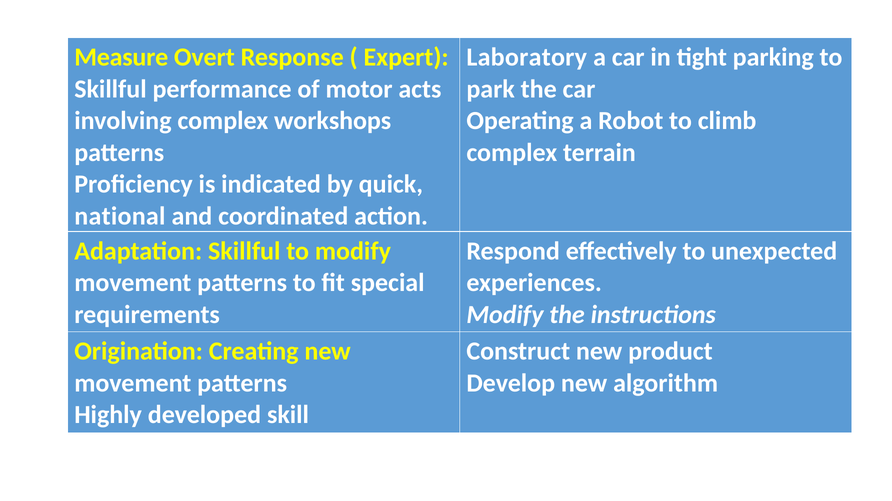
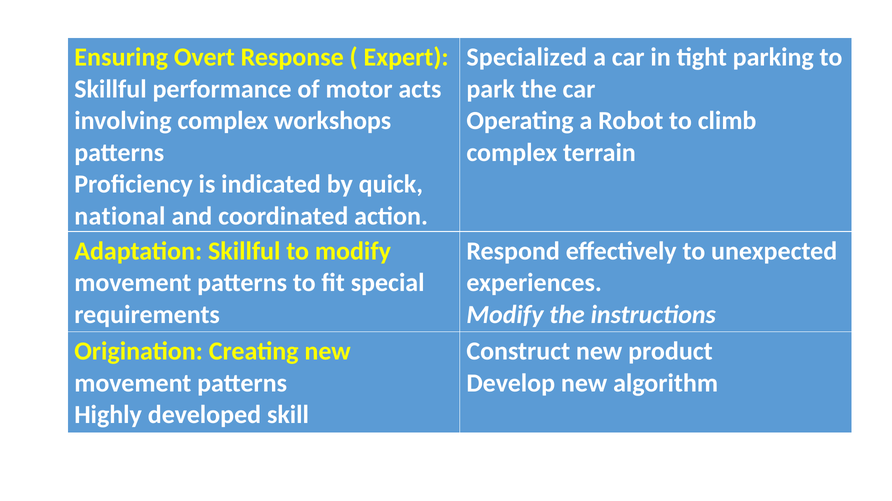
Measure: Measure -> Ensuring
Laboratory: Laboratory -> Specialized
